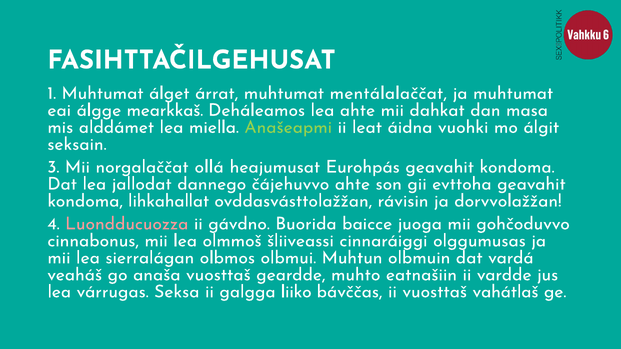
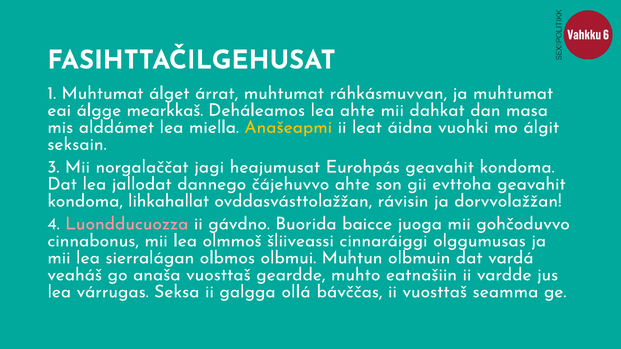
mentálalaččat: mentálalaččat -> ráhkásmuvvan
Anašeapmi colour: light green -> yellow
ollá: ollá -> jagi
liiko: liiko -> ollá
vahátlaš: vahátlaš -> seamma
